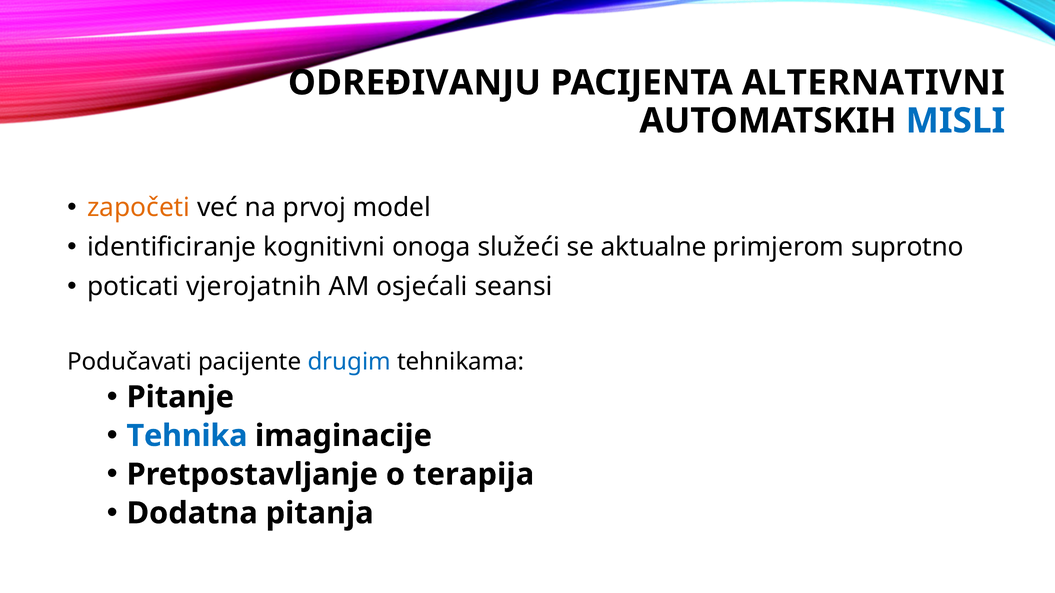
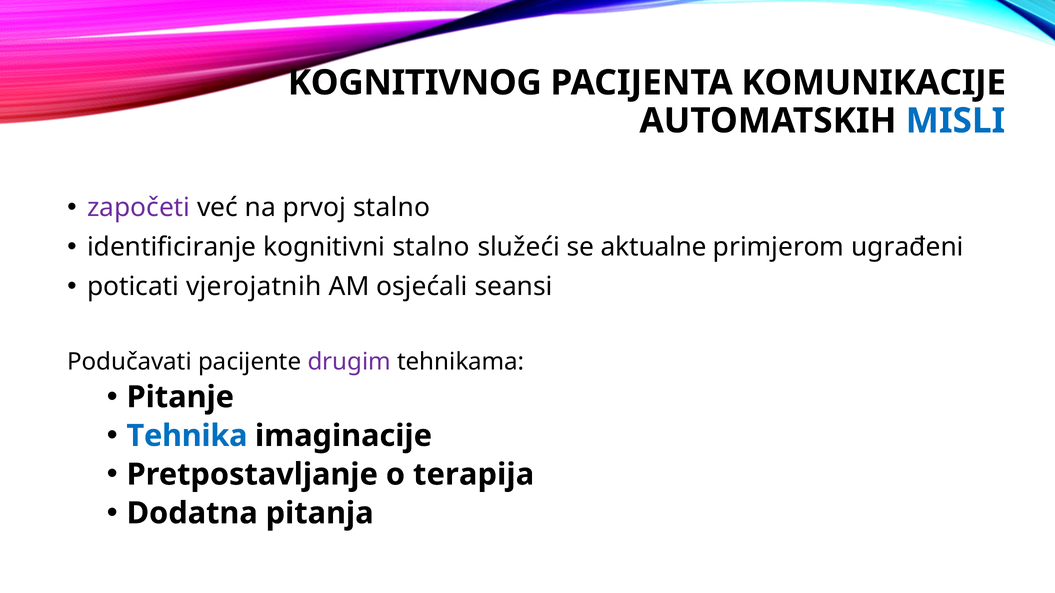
ODREĐIVANJU: ODREĐIVANJU -> KOGNITIVNOG
ALTERNATIVNI: ALTERNATIVNI -> KOMUNIKACIJE
započeti colour: orange -> purple
prvoj model: model -> stalno
kognitivni onoga: onoga -> stalno
suprotno: suprotno -> ugrađeni
drugim colour: blue -> purple
